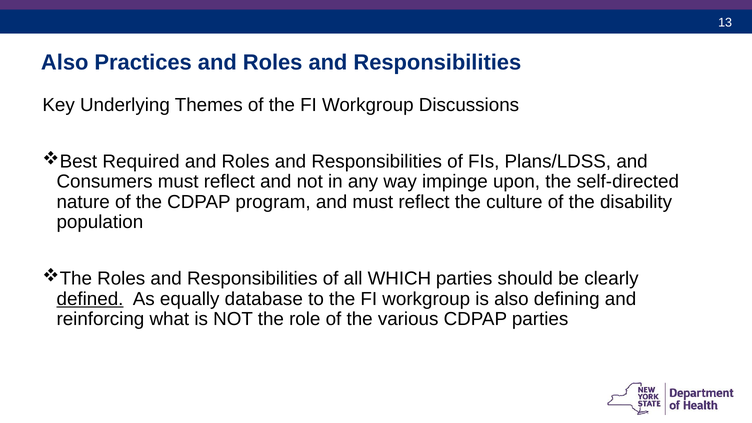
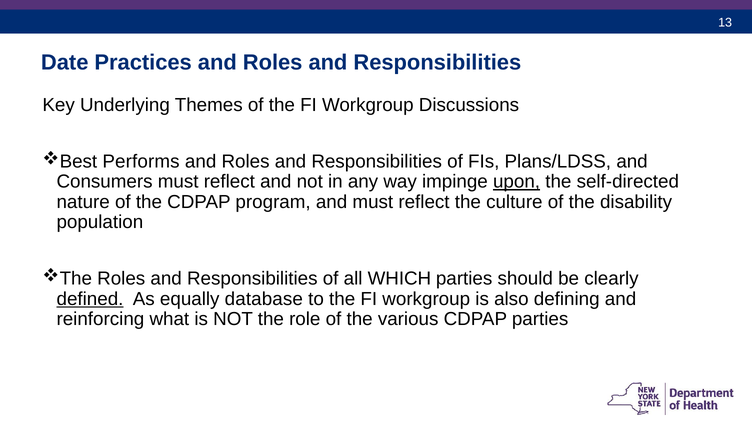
Also at (65, 63): Also -> Date
Required: Required -> Performs
upon underline: none -> present
